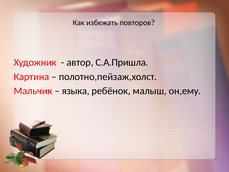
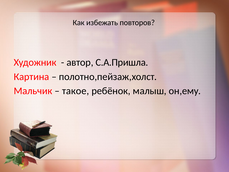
языка: языка -> такое
